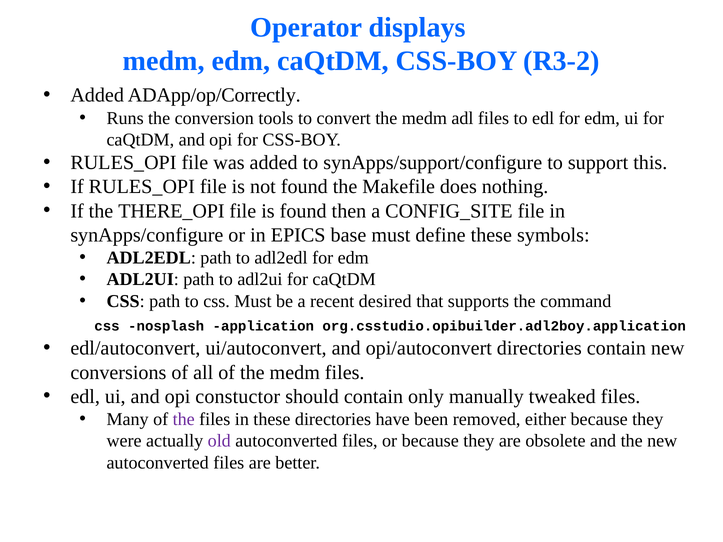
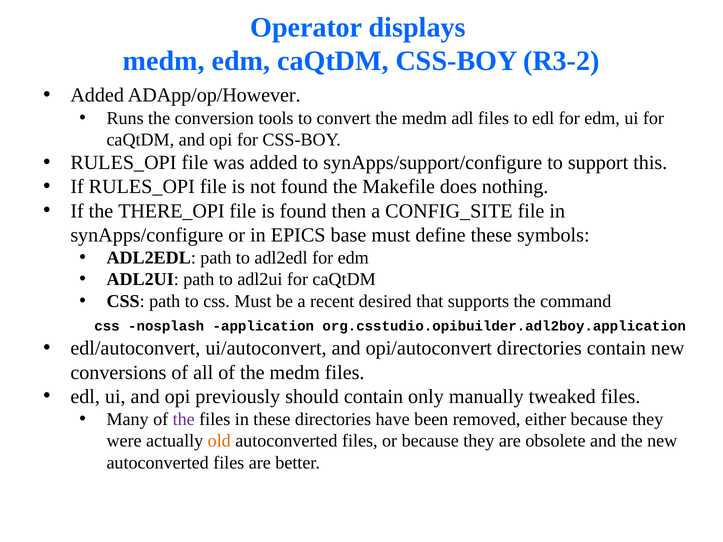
ADApp/op/Correctly: ADApp/op/Correctly -> ADApp/op/However
constuctor: constuctor -> previously
old colour: purple -> orange
